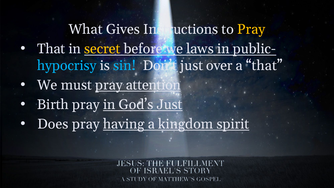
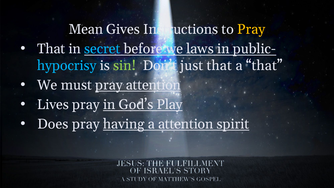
What: What -> Mean
secret colour: yellow -> light blue
sin colour: light blue -> light green
just over: over -> that
Birth: Birth -> Lives
God’s Just: Just -> Play
a kingdom: kingdom -> attention
